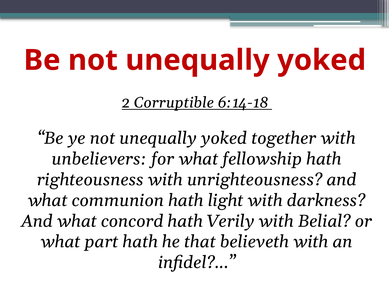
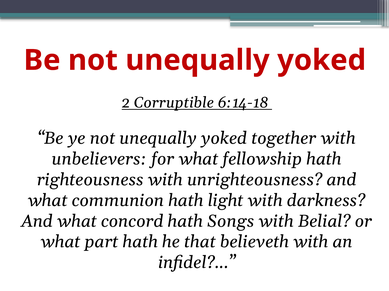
Verily: Verily -> Songs
